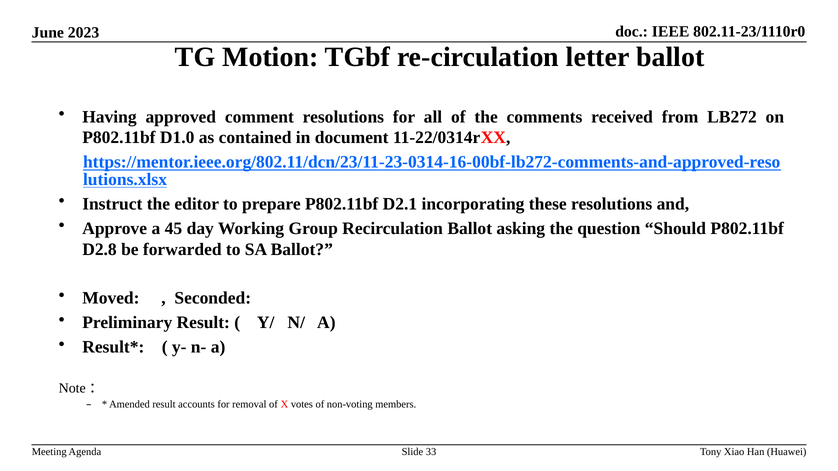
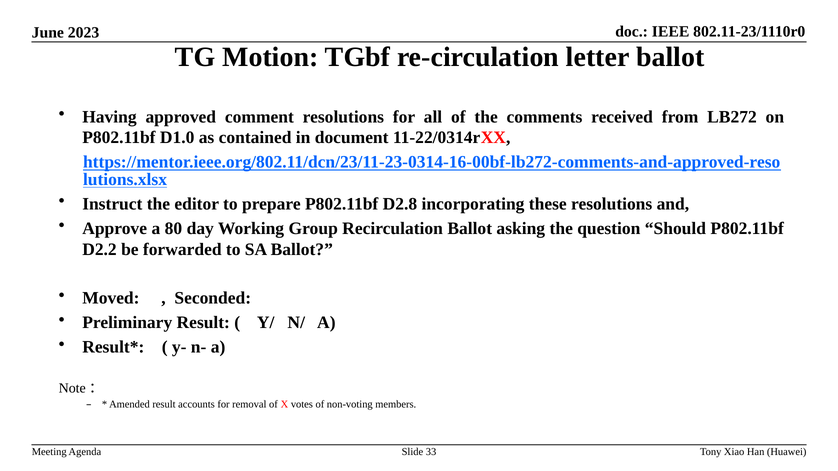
D2.1: D2.1 -> D2.8
45: 45 -> 80
D2.8: D2.8 -> D2.2
